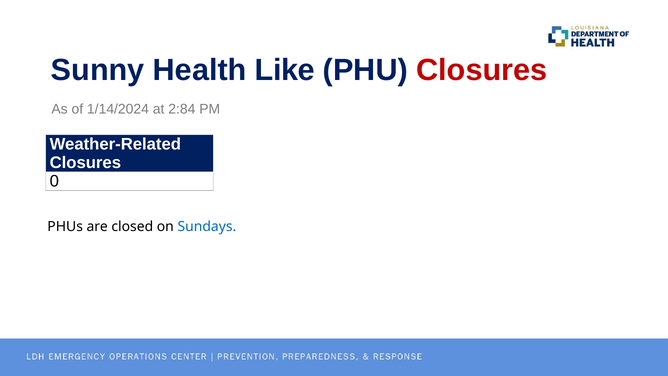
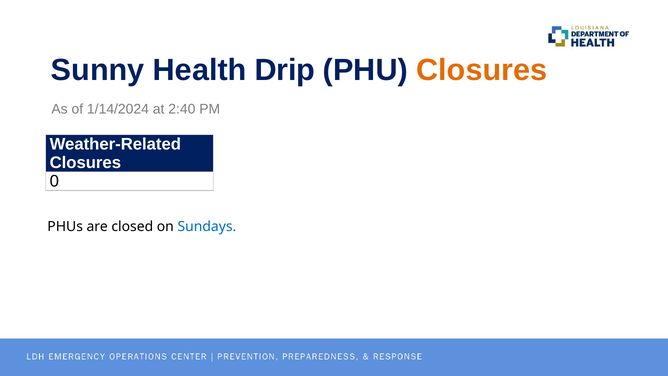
Like: Like -> Drip
Closures at (482, 70) colour: red -> orange
2:84: 2:84 -> 2:40
